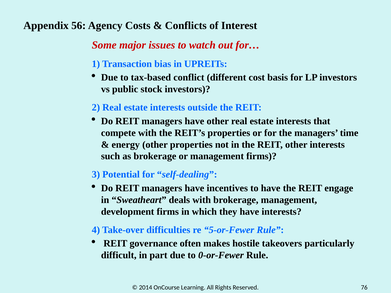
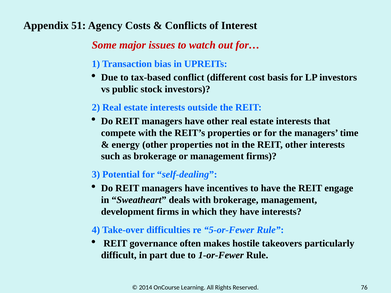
56: 56 -> 51
0-or-Fewer: 0-or-Fewer -> 1-or-Fewer
